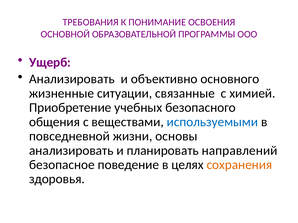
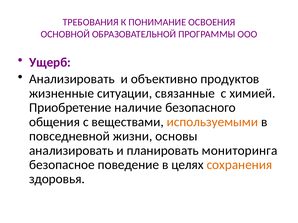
основного: основного -> продуктов
учебных: учебных -> наличие
используемыми colour: blue -> orange
направлений: направлений -> мониторинга
